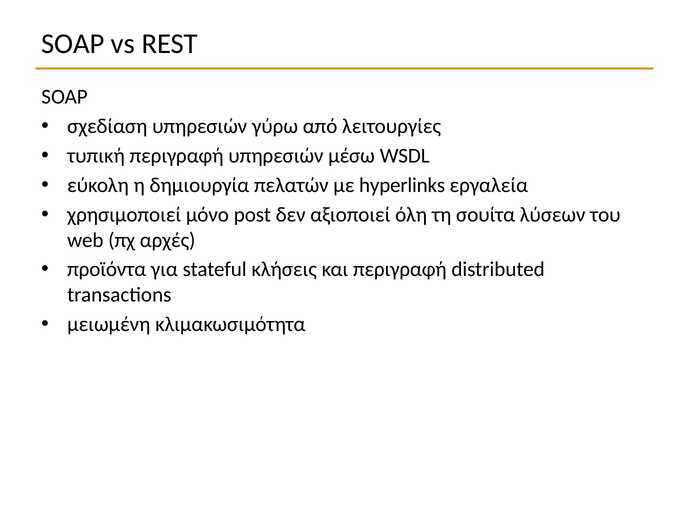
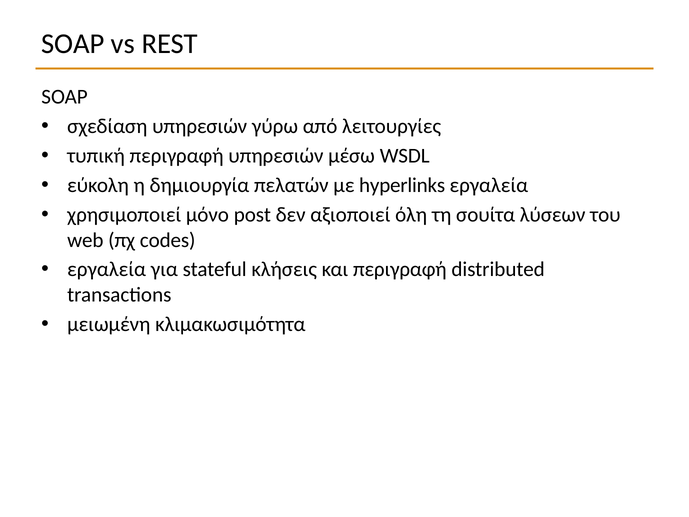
αρχές: αρχές -> codes
προϊόντα at (107, 269): προϊόντα -> εργαλεία
